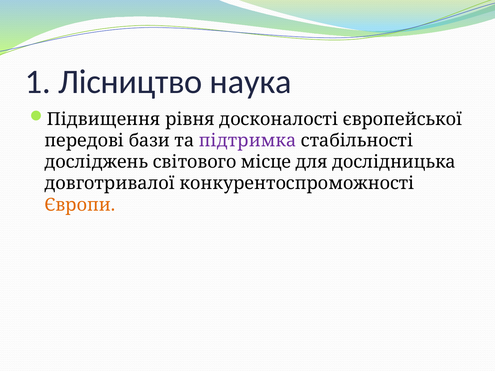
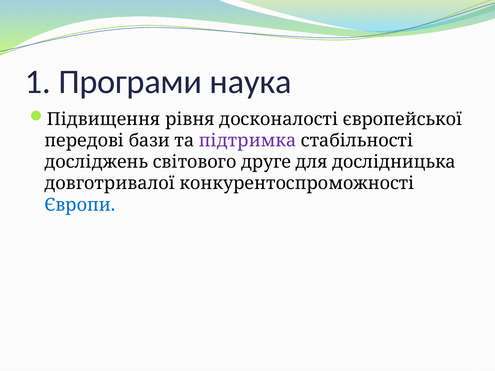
Лісництво: Лісництво -> Програми
місце: місце -> друге
Європи colour: orange -> blue
